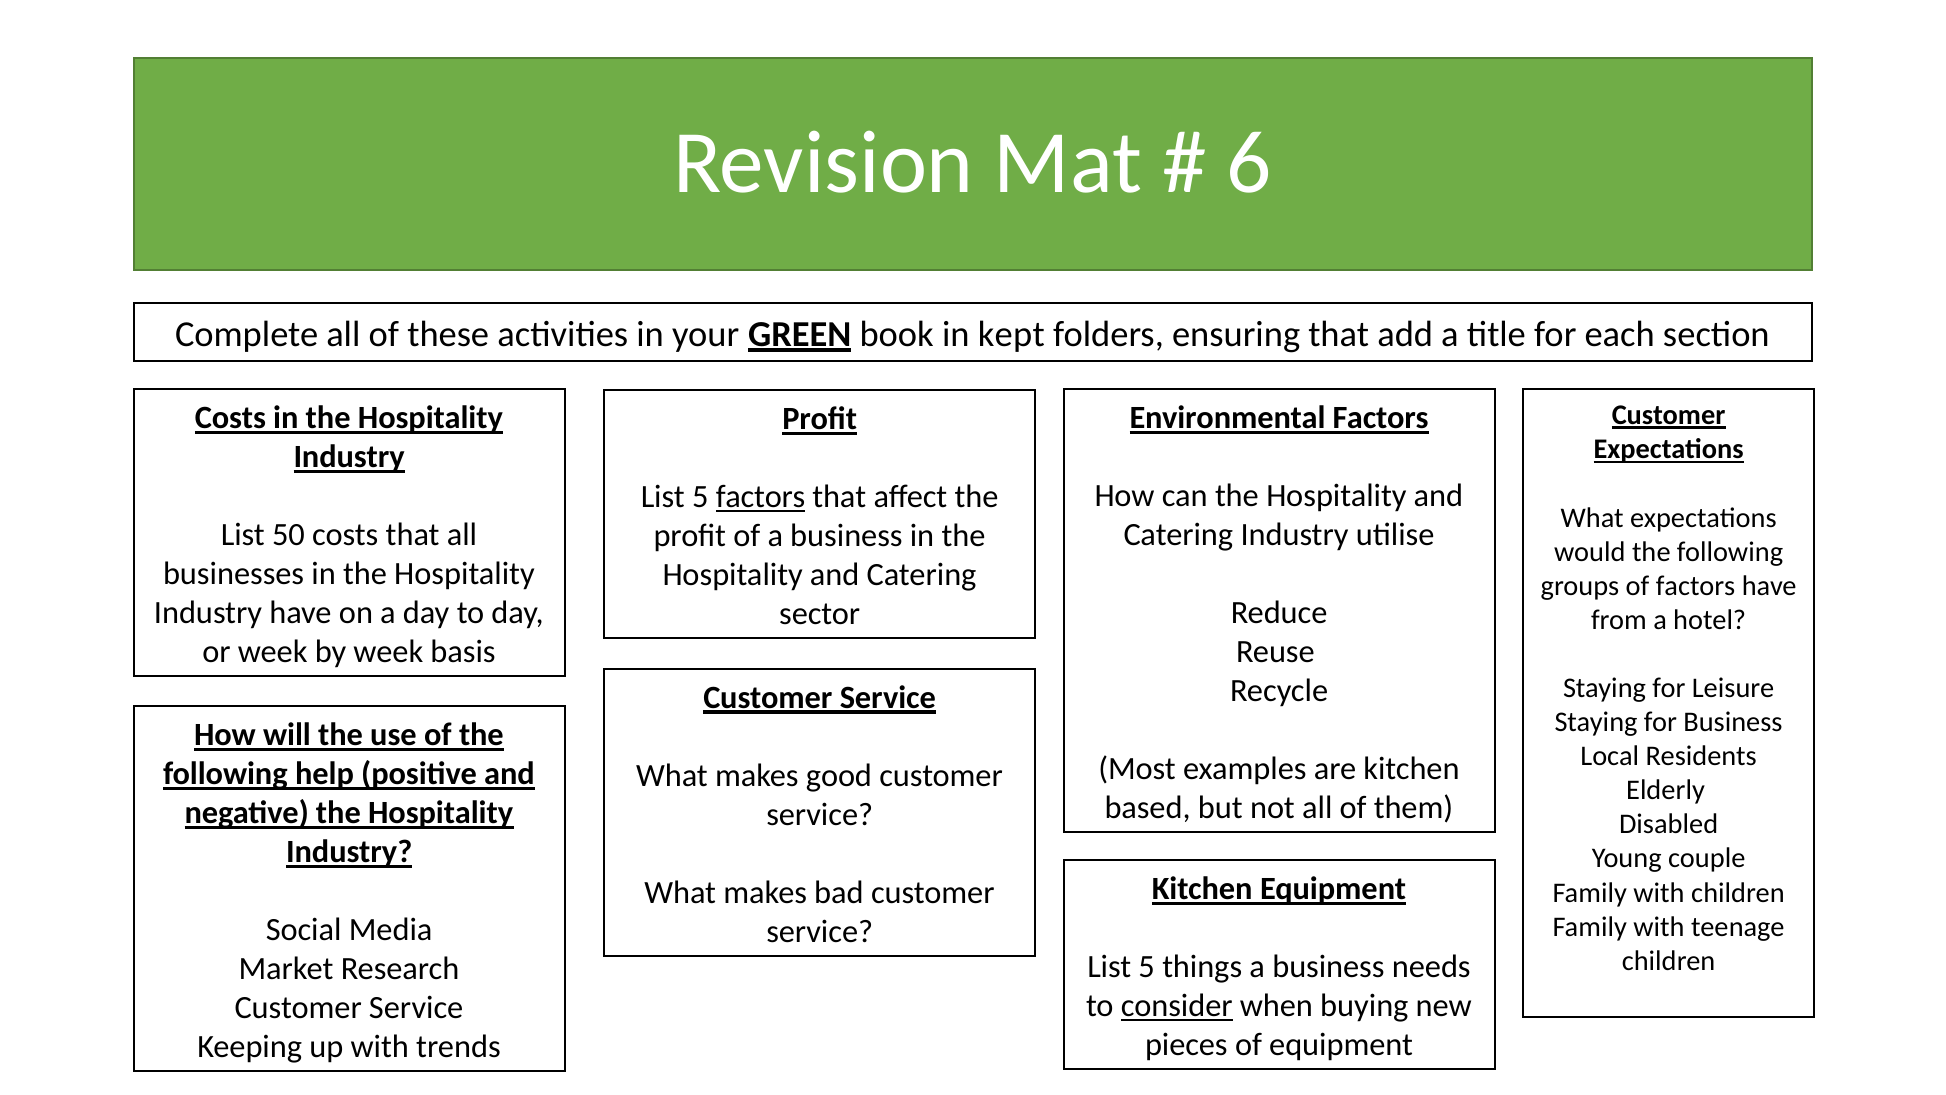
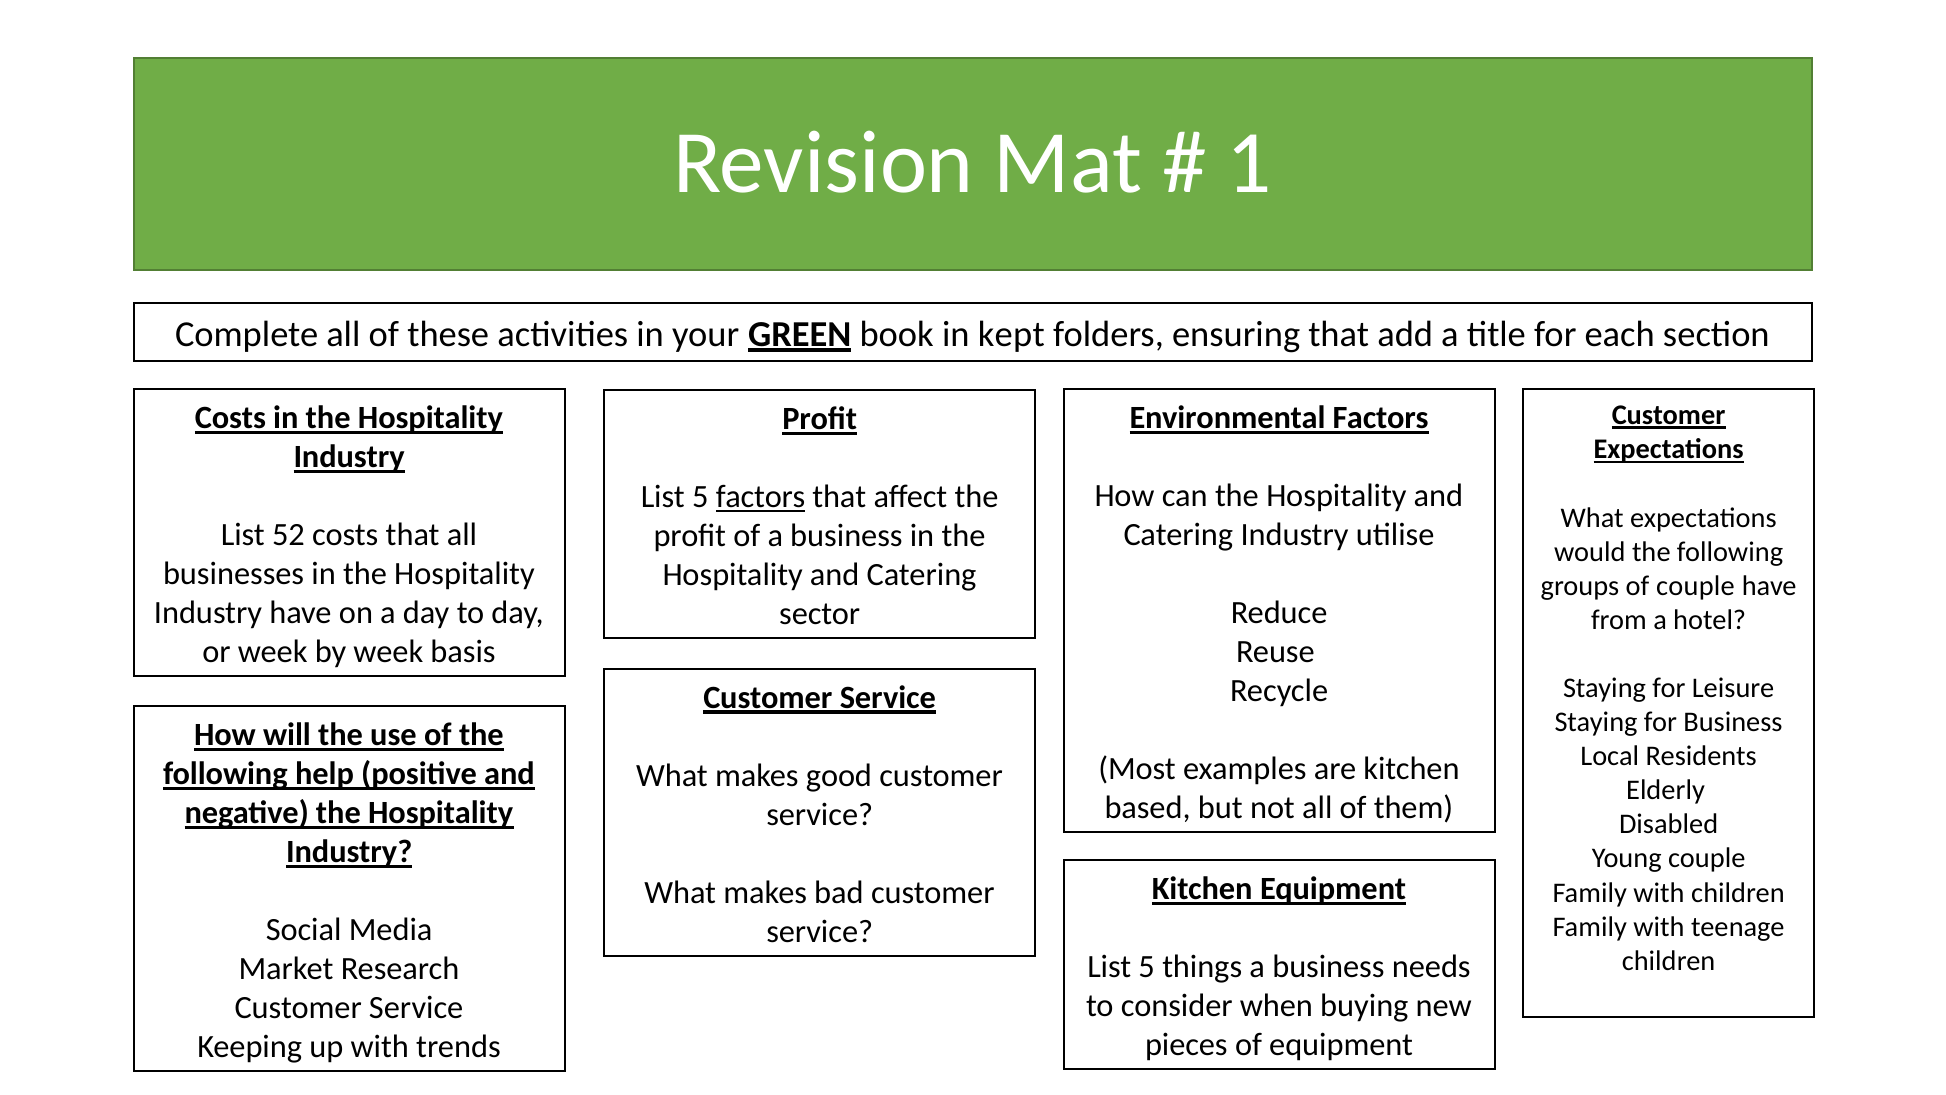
6: 6 -> 1
50: 50 -> 52
of factors: factors -> couple
consider underline: present -> none
